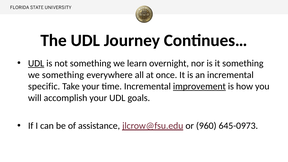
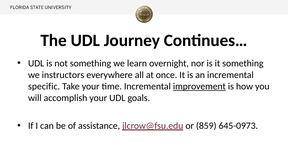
UDL at (36, 63) underline: present -> none
we something: something -> instructors
960: 960 -> 859
